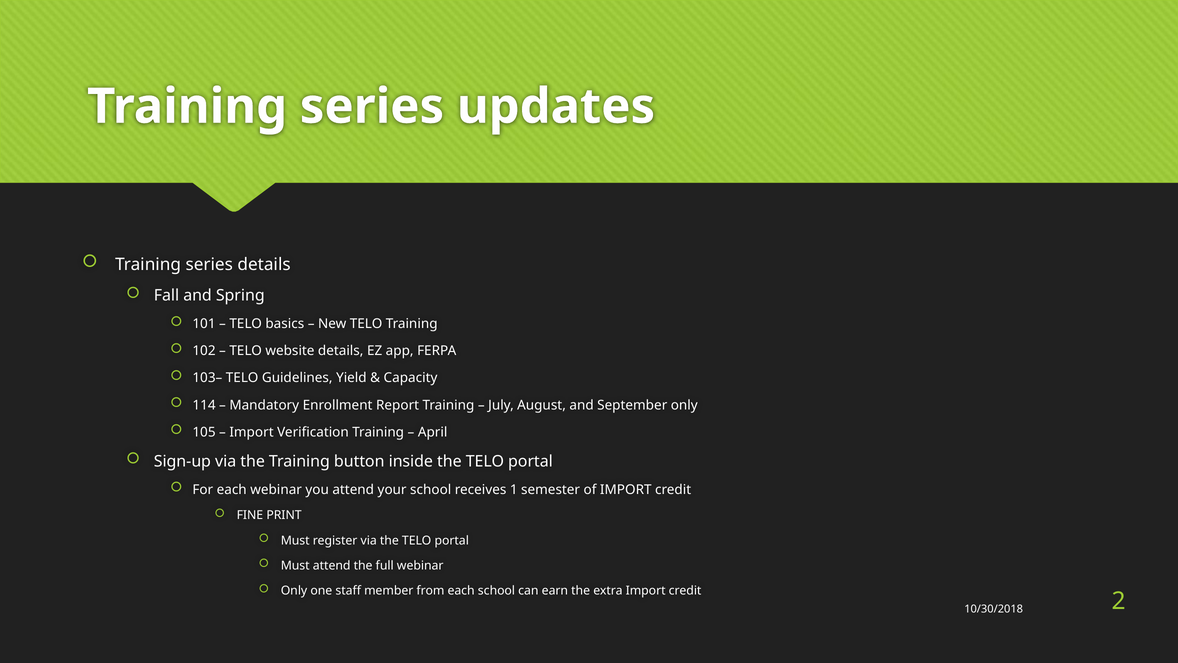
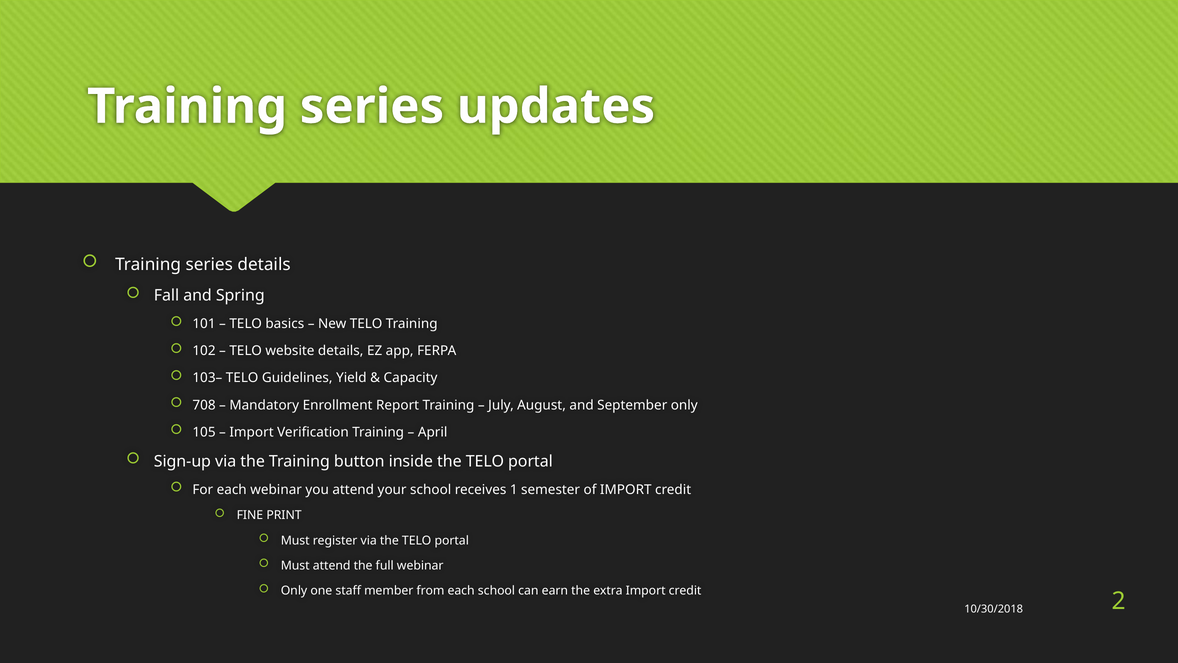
114: 114 -> 708
